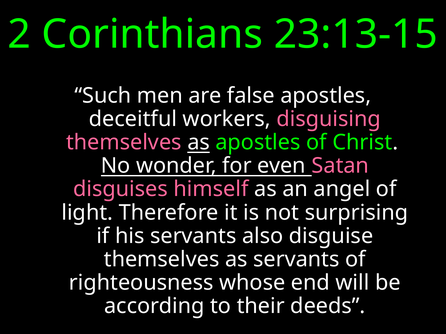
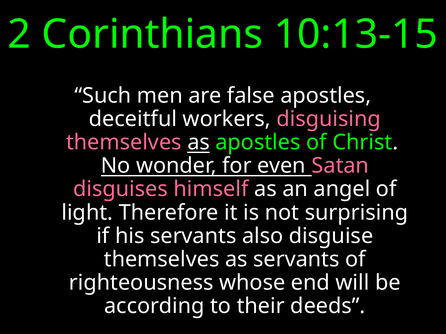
23:13-15: 23:13-15 -> 10:13-15
